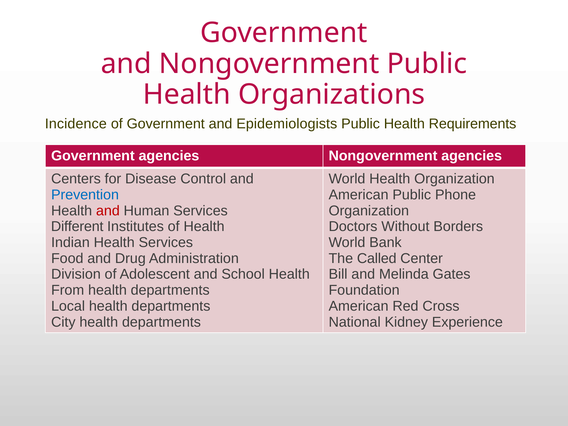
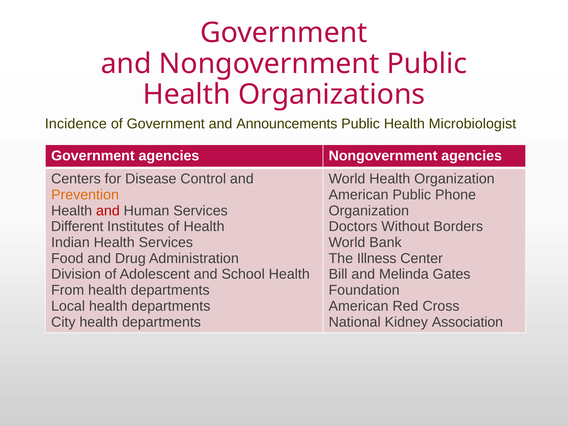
Epidemiologists: Epidemiologists -> Announcements
Requirements: Requirements -> Microbiologist
Prevention colour: blue -> orange
Called: Called -> Illness
Experience: Experience -> Association
